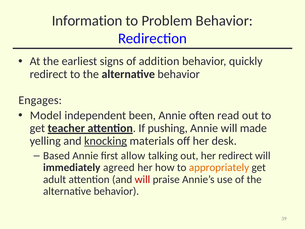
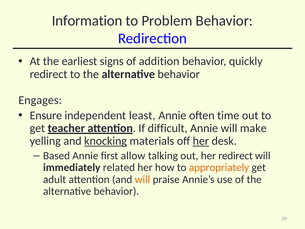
Model: Model -> Ensure
been: been -> least
read: read -> time
pushing: pushing -> difficult
made: made -> make
her at (201, 141) underline: none -> present
agreed: agreed -> related
will at (142, 179) colour: red -> orange
